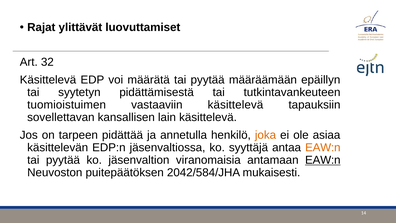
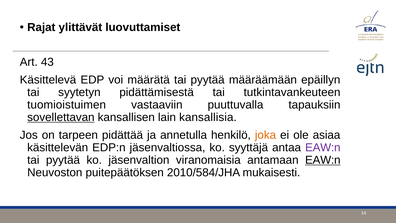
32: 32 -> 43
vastaaviin käsittelevä: käsittelevä -> puuttuvalla
sovellettavan underline: none -> present
lain käsittelevä: käsittelevä -> kansallisia
EAW:n at (323, 147) colour: orange -> purple
2042/584/JHA: 2042/584/JHA -> 2010/584/JHA
